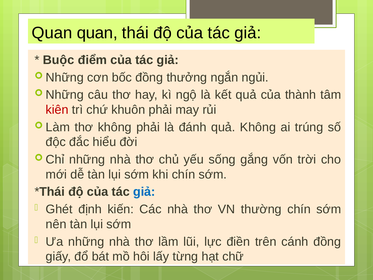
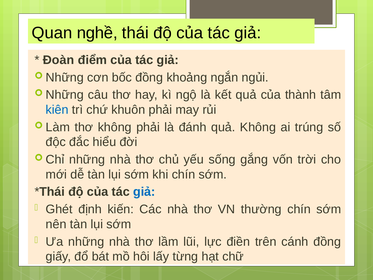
Quan quan: quan -> nghề
Buộc: Buộc -> Đoàn
thưởng: thưởng -> khoảng
kiên colour: red -> blue
